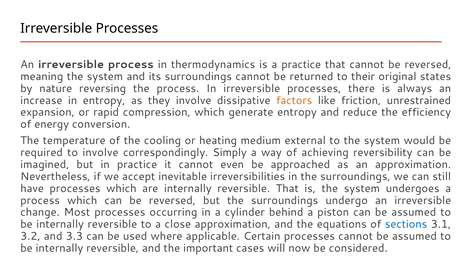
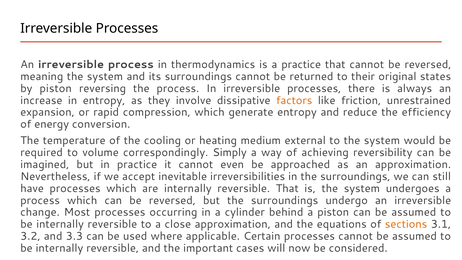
by nature: nature -> piston
to involve: involve -> volume
sections colour: blue -> orange
